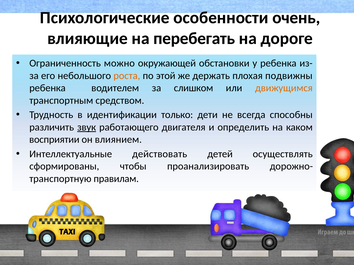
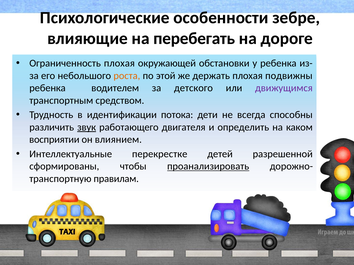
очень: очень -> зебре
Ограниченность можно: можно -> плохая
слишком: слишком -> детского
движущимся colour: orange -> purple
только: только -> потока
действовать: действовать -> перекрестке
осуществлять: осуществлять -> разрешенной
проанализировать underline: none -> present
